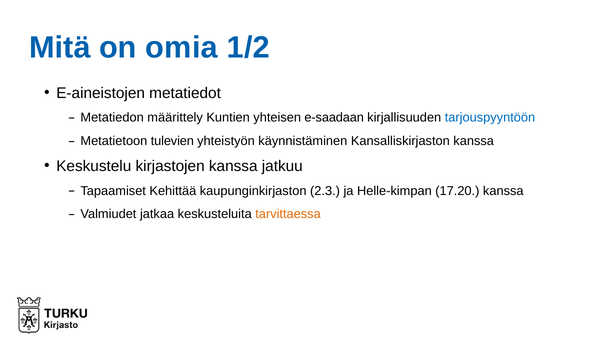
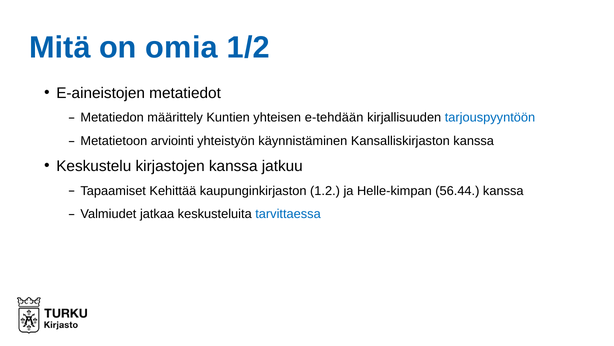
e-saadaan: e-saadaan -> e-tehdään
tulevien: tulevien -> arviointi
2.3: 2.3 -> 1.2
17.20: 17.20 -> 56.44
tarvittaessa colour: orange -> blue
